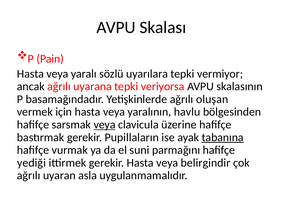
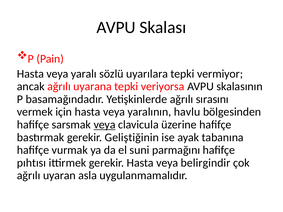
oluşan: oluşan -> sırasını
Pupillaların: Pupillaların -> Geliştiğinin
tabanına underline: present -> none
yediği: yediği -> pıhtısı
